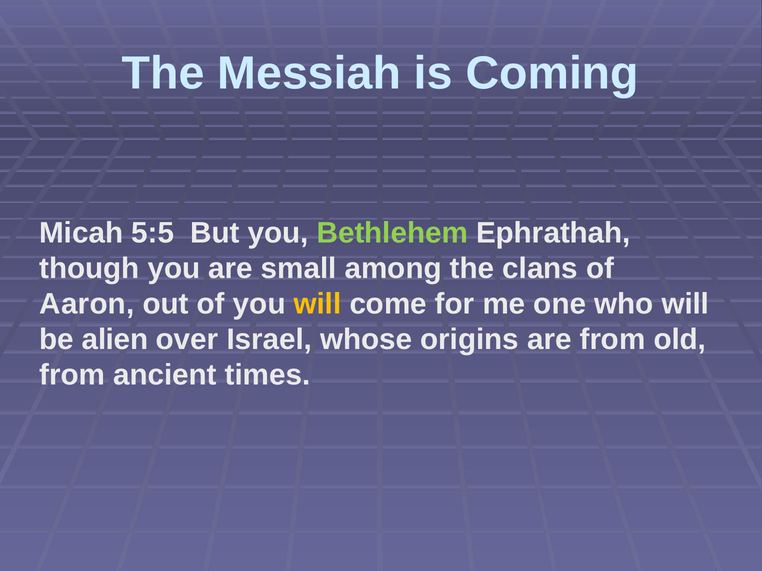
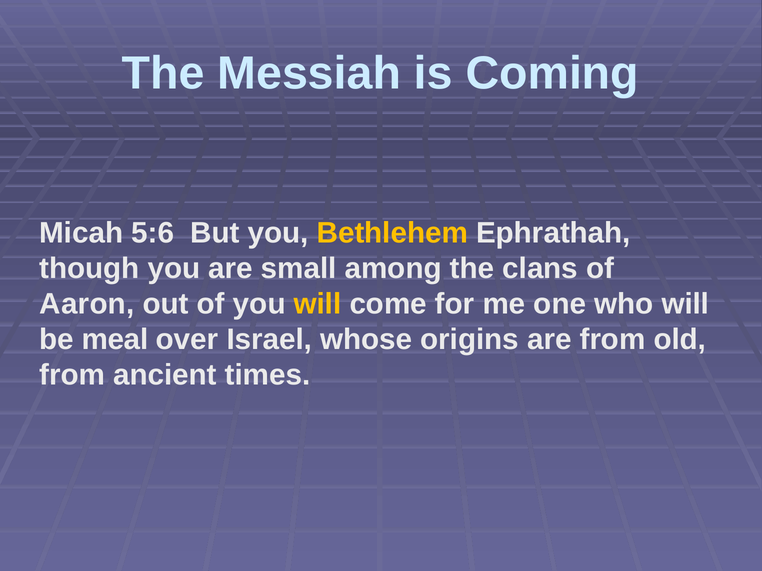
5:5: 5:5 -> 5:6
Bethlehem colour: light green -> yellow
alien: alien -> meal
